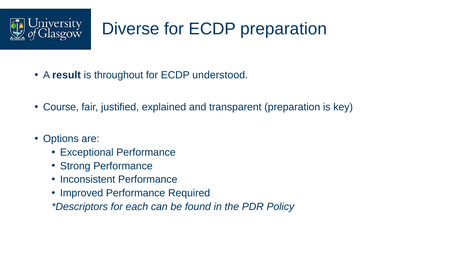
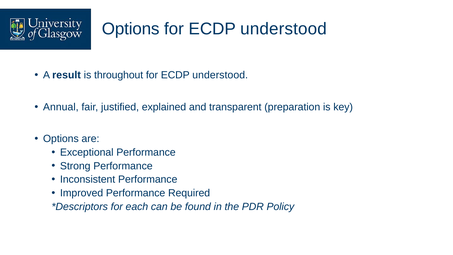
Diverse at (131, 29): Diverse -> Options
preparation at (284, 29): preparation -> understood
Course: Course -> Annual
